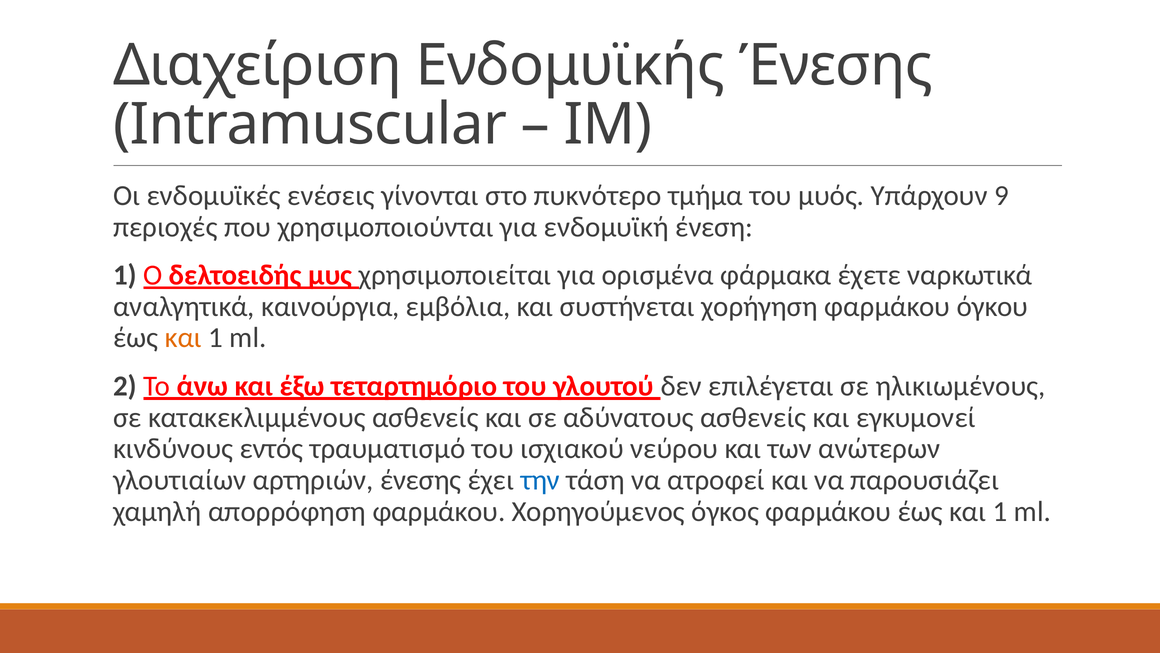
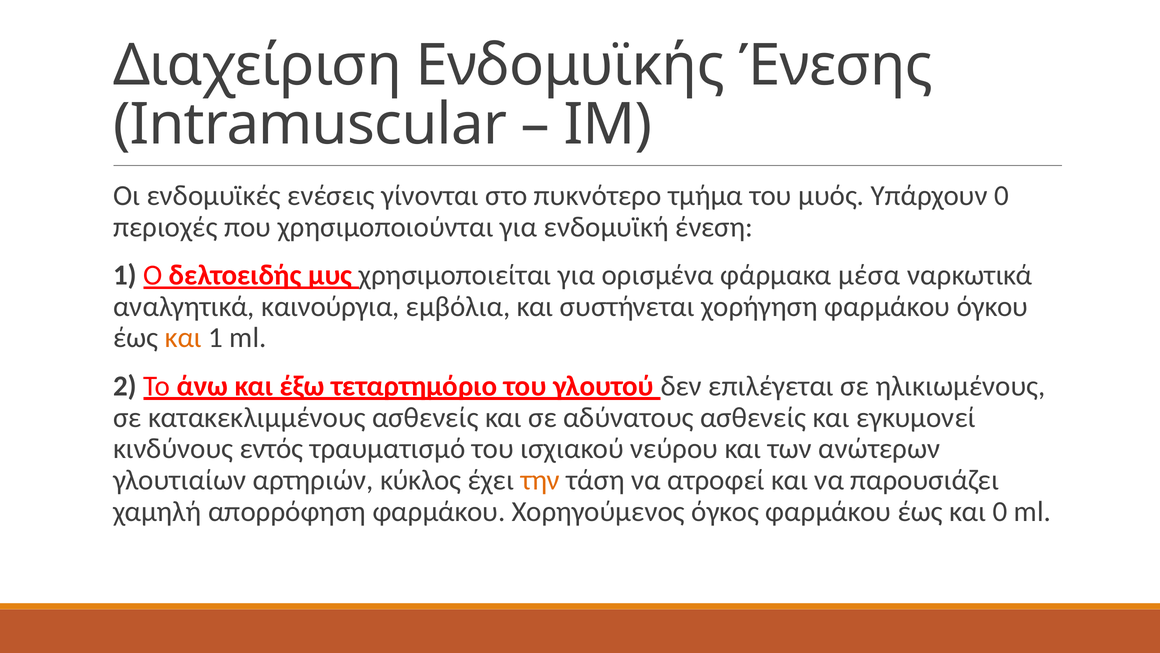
Υπάρχουν 9: 9 -> 0
έχετε: έχετε -> μέσα
αρτηριών ένεσης: ένεσης -> κύκλος
την colour: blue -> orange
φαρμάκου έως και 1: 1 -> 0
